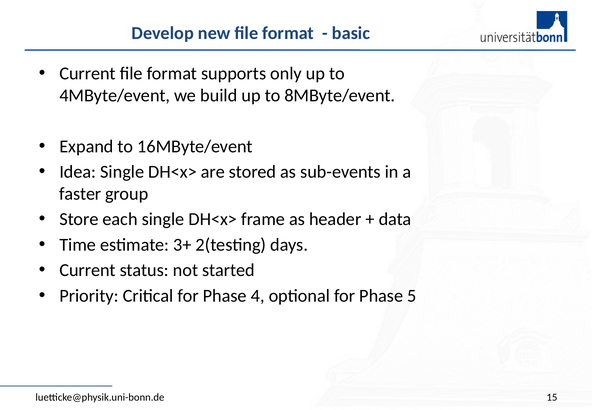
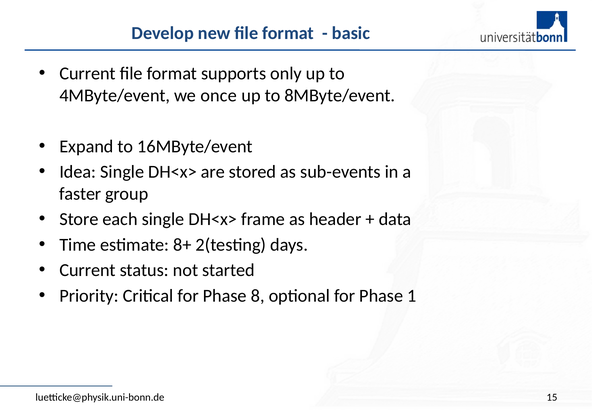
build: build -> once
3+: 3+ -> 8+
4: 4 -> 8
5: 5 -> 1
